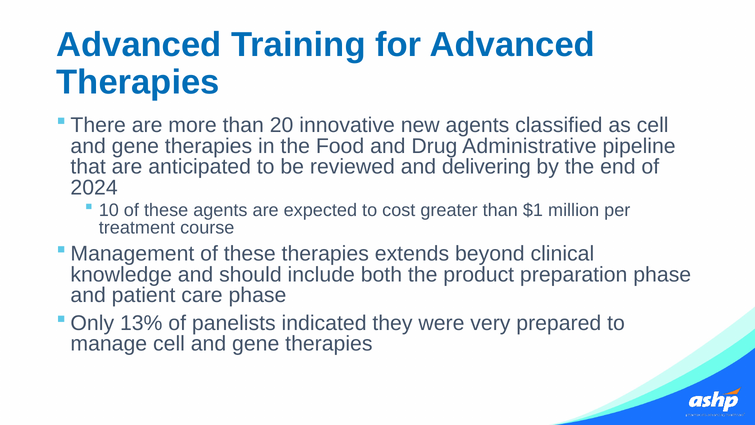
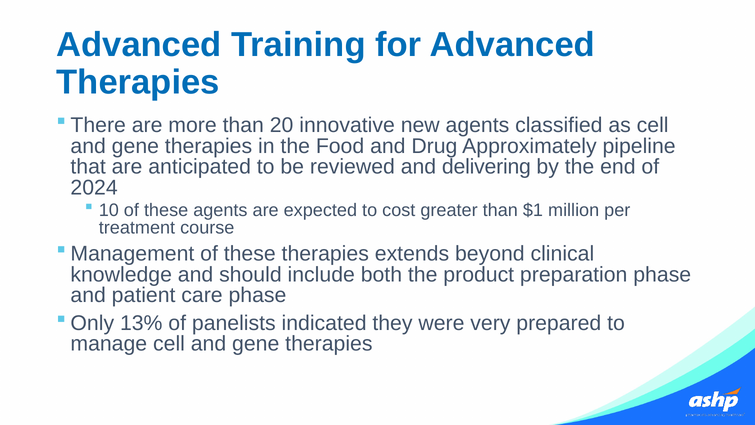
Administrative: Administrative -> Approximately
